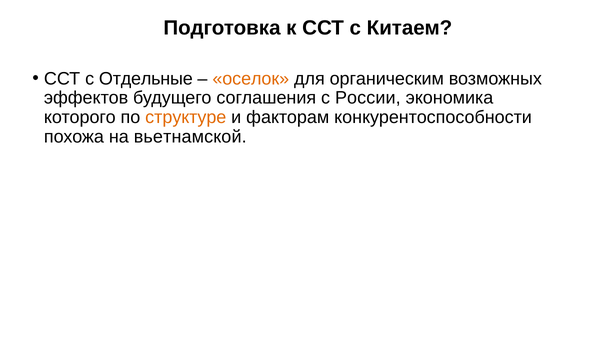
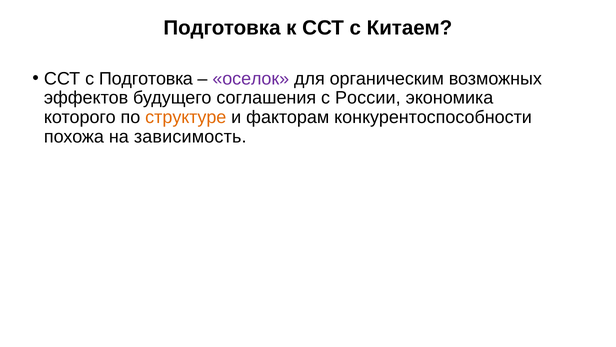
с Отдельные: Отдельные -> Подготовка
оселок colour: orange -> purple
вьетнамской: вьетнамской -> зависимость
